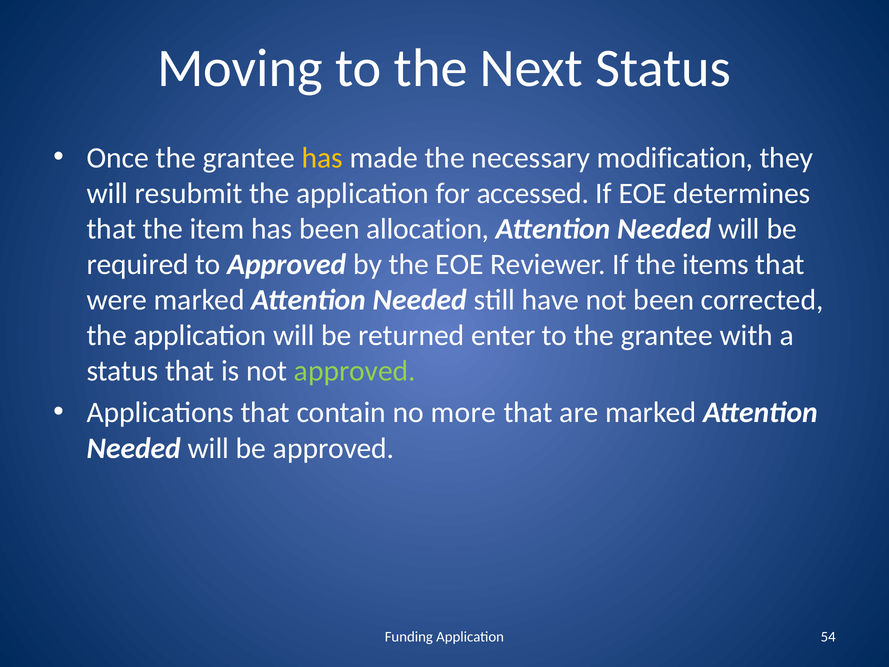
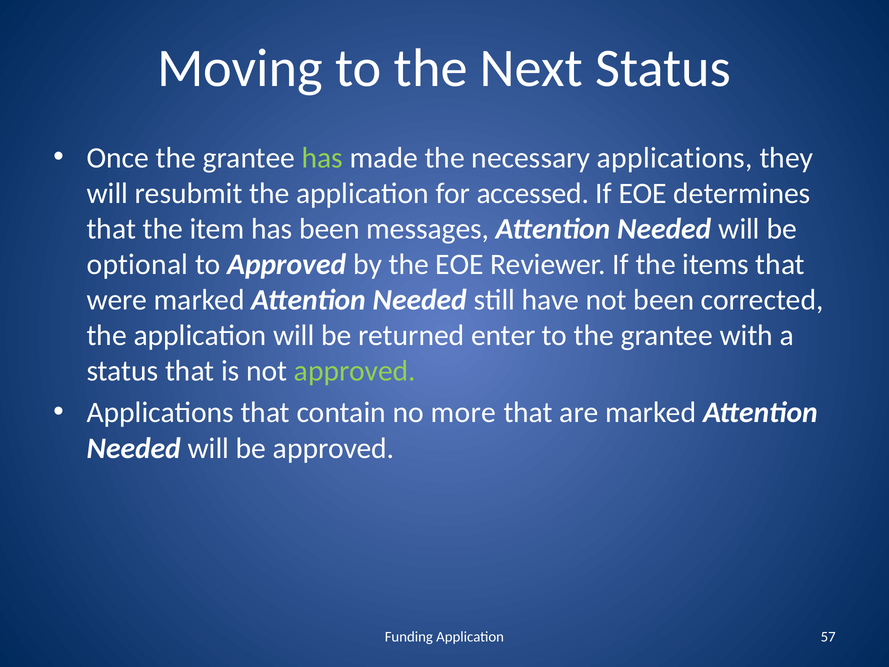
has at (322, 158) colour: yellow -> light green
necessary modification: modification -> applications
allocation: allocation -> messages
required: required -> optional
54: 54 -> 57
